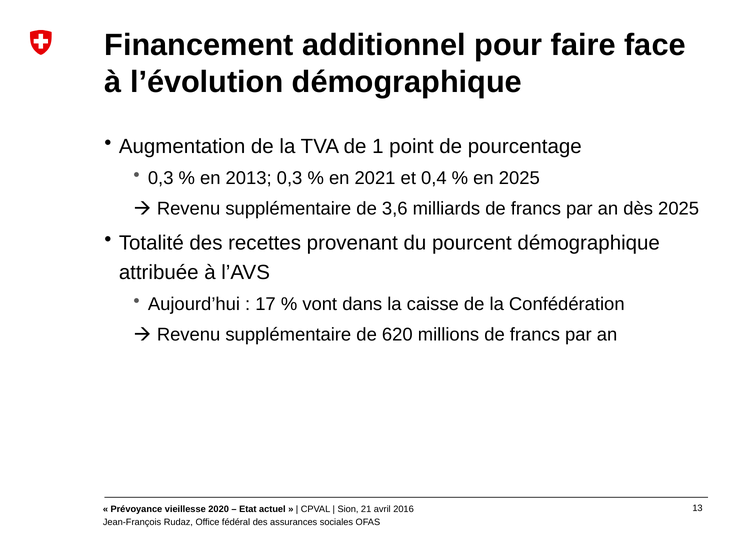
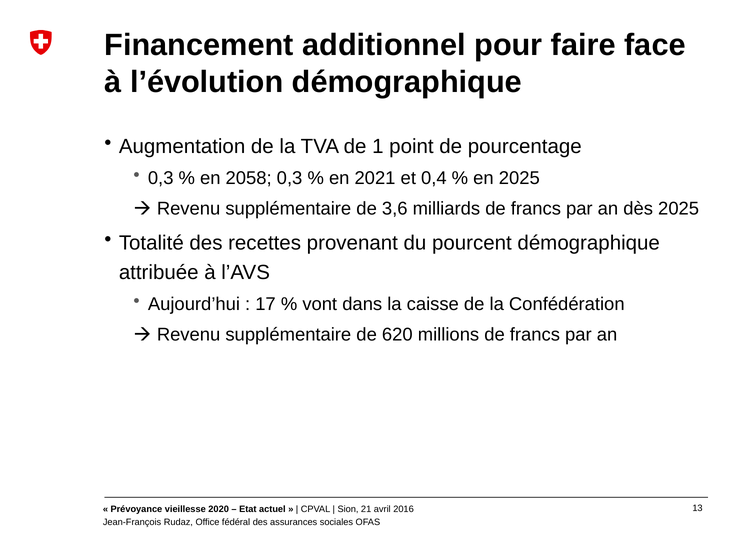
2013: 2013 -> 2058
